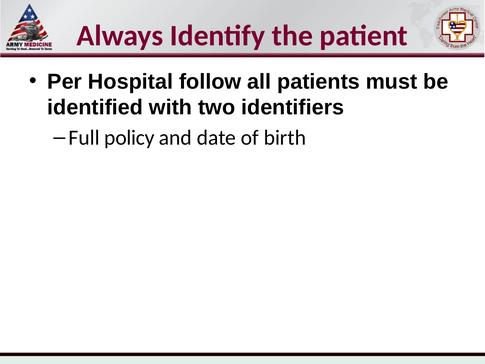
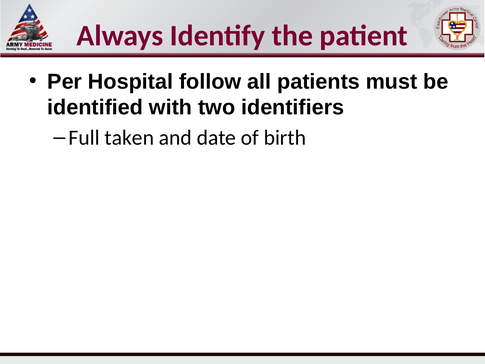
policy: policy -> taken
